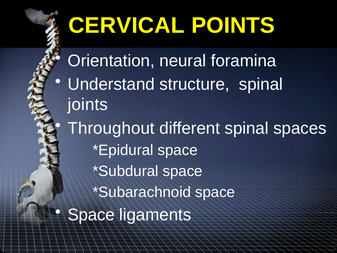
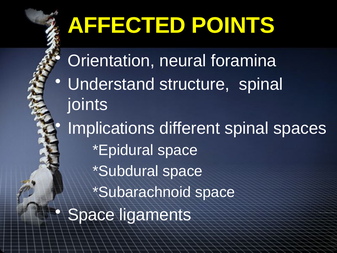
CERVICAL: CERVICAL -> AFFECTED
Throughout: Throughout -> Implications
